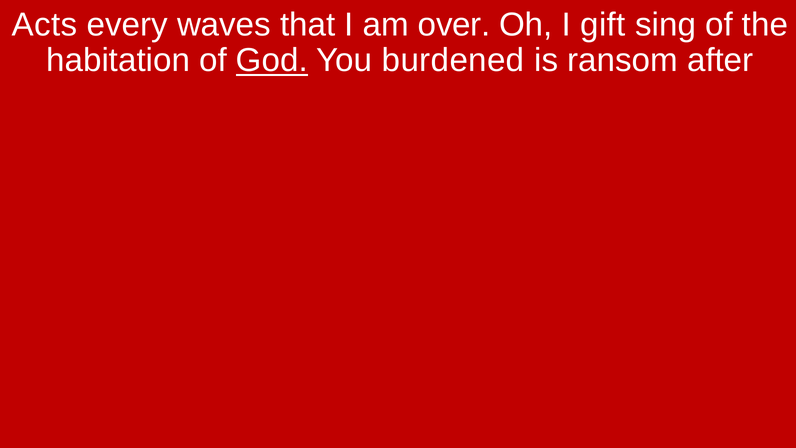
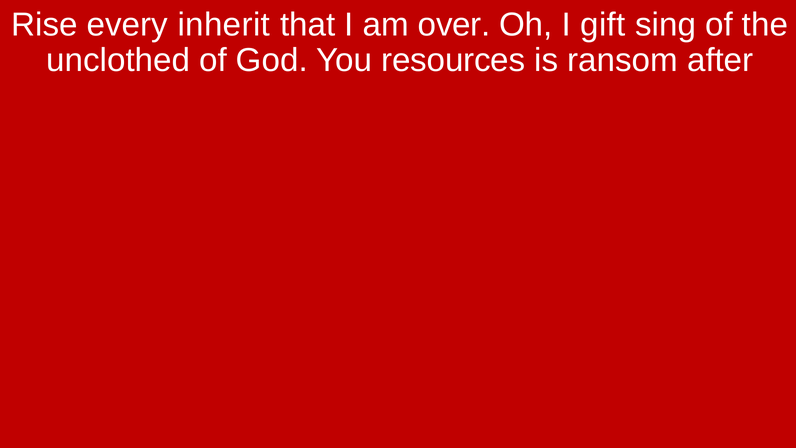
Acts: Acts -> Rise
waves: waves -> inherit
habitation: habitation -> unclothed
God underline: present -> none
burdened: burdened -> resources
